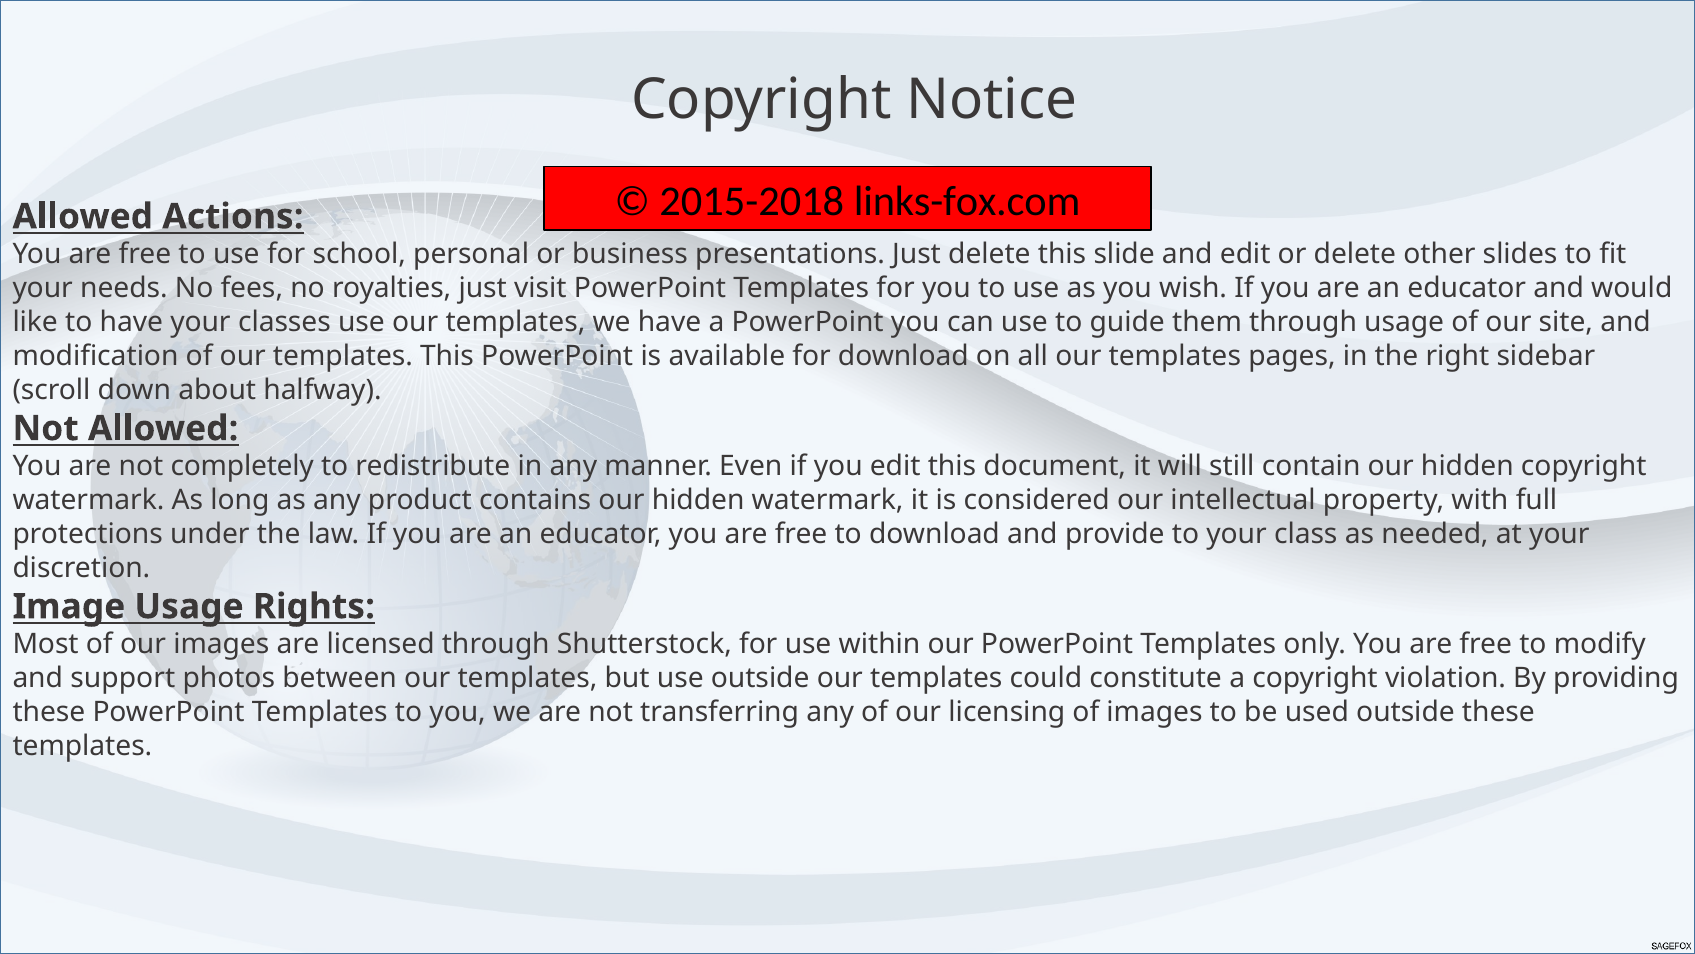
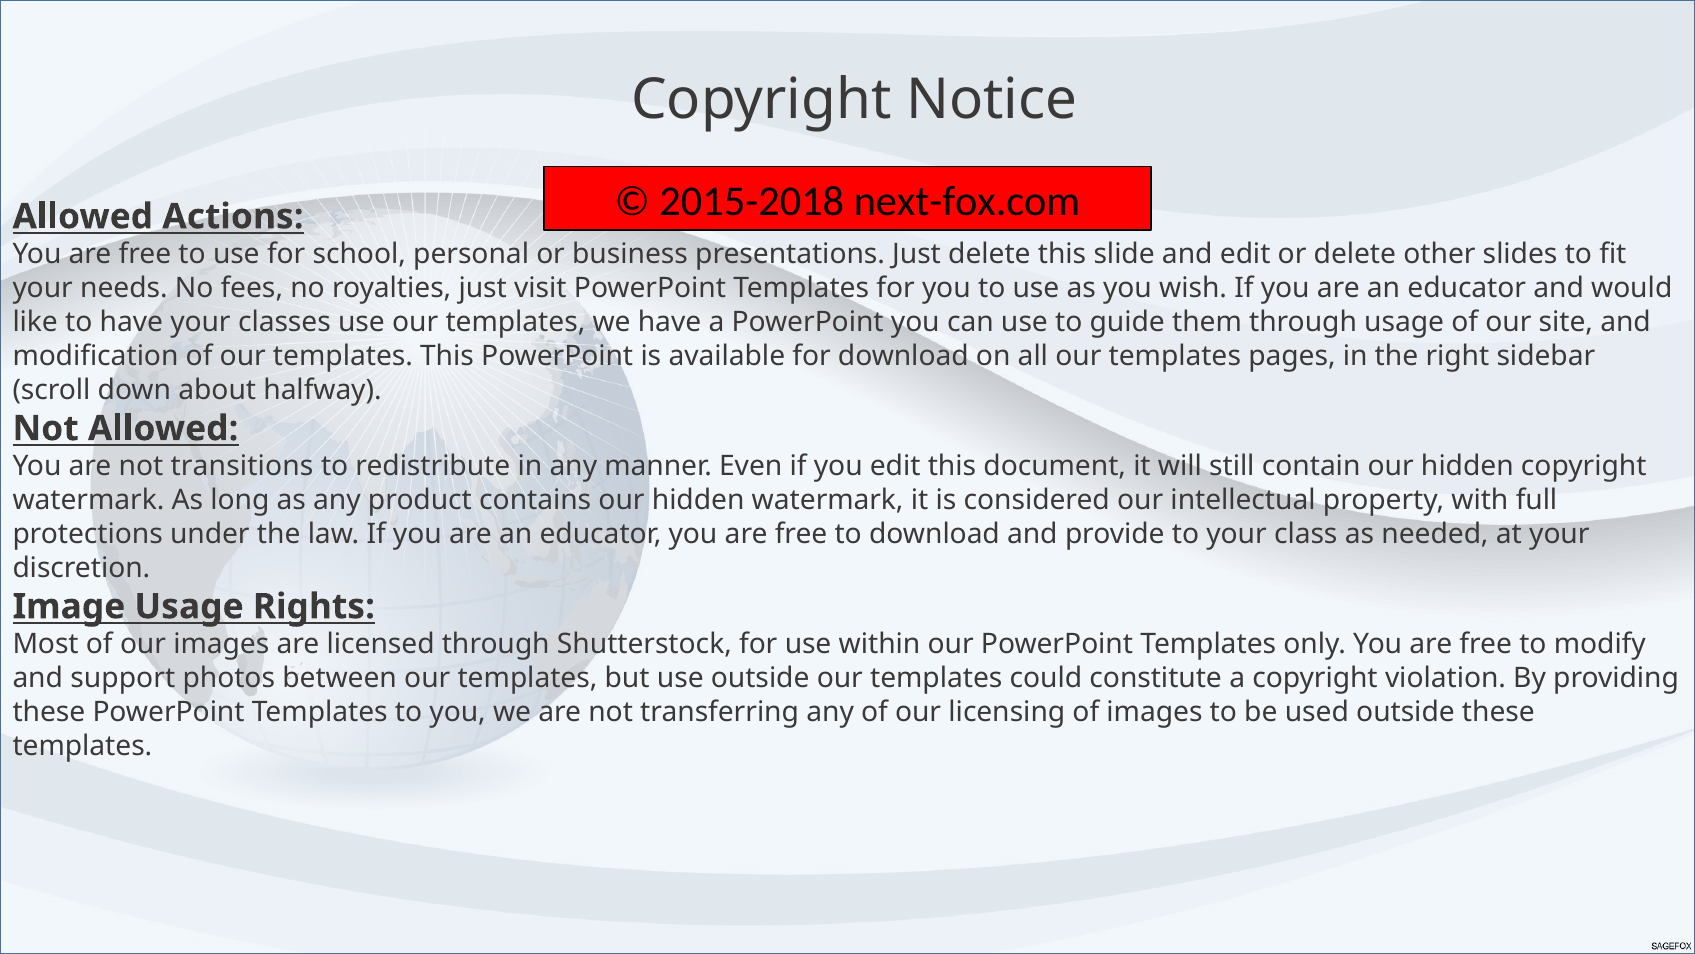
links-fox.com: links-fox.com -> next-fox.com
completely: completely -> transitions
